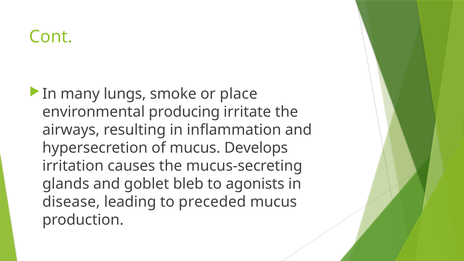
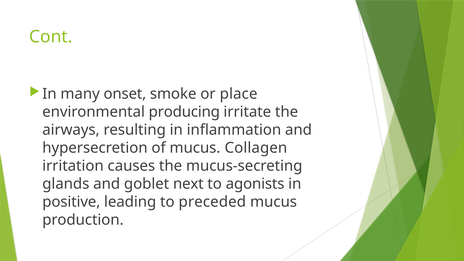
lungs: lungs -> onset
Develops: Develops -> Collagen
bleb: bleb -> next
disease: disease -> positive
